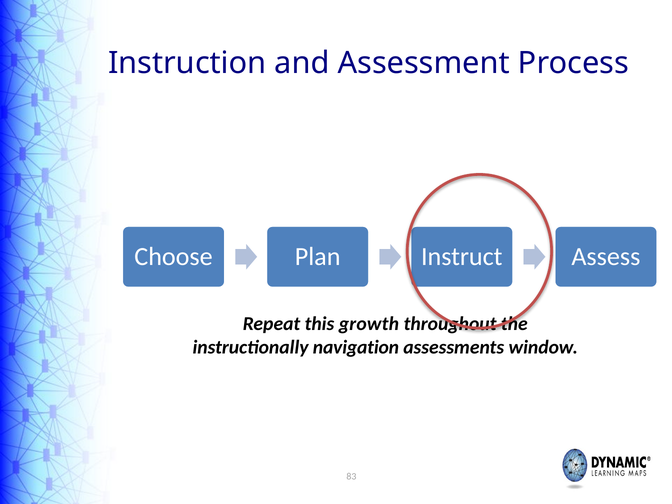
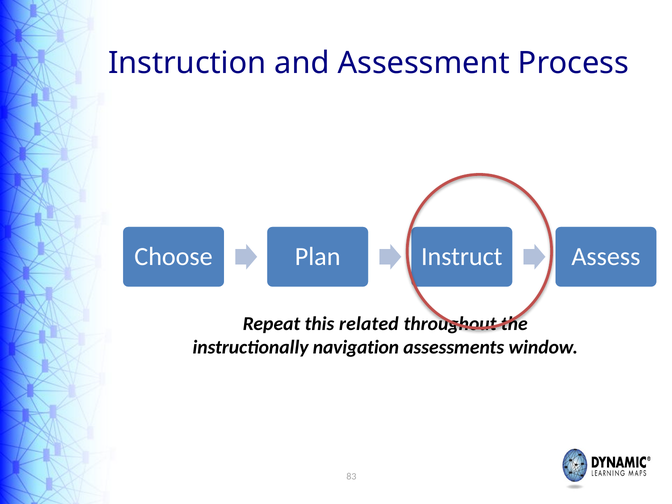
growth: growth -> related
